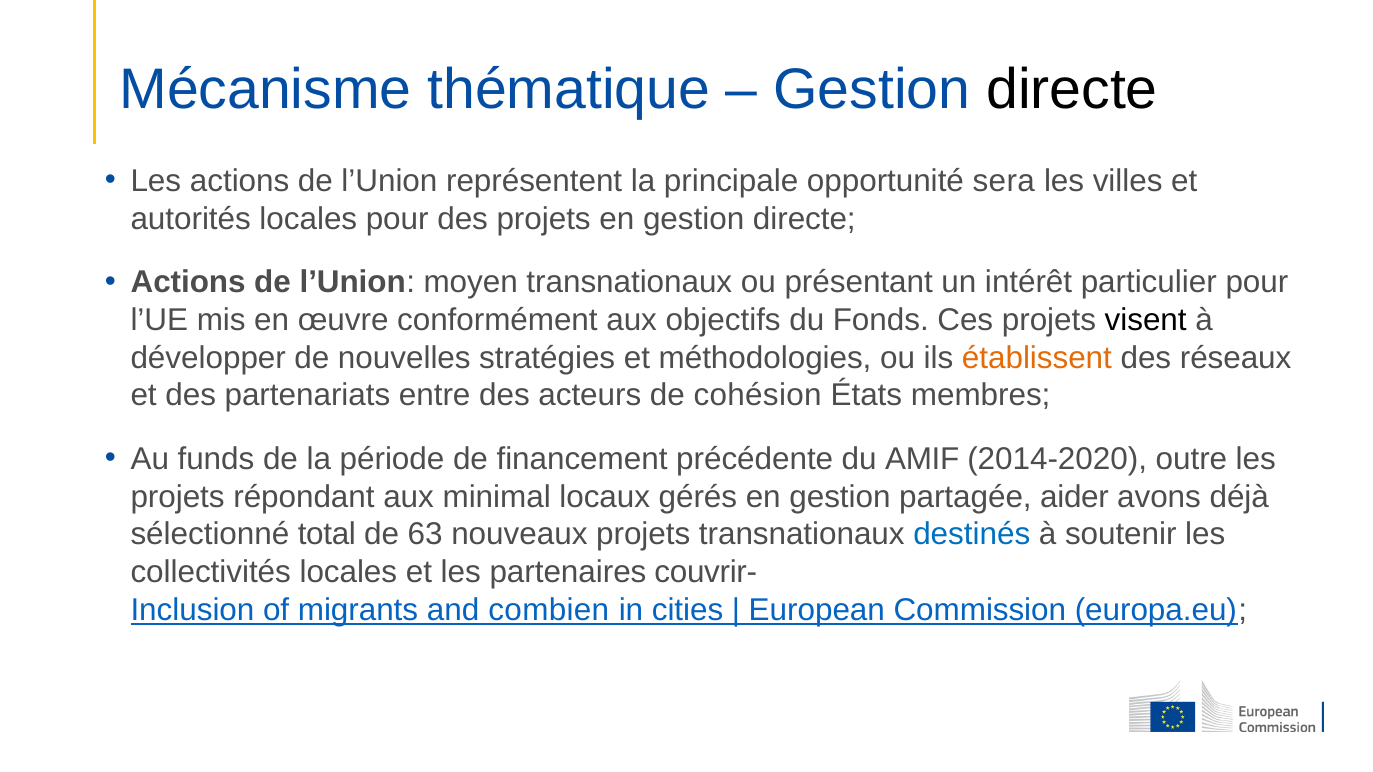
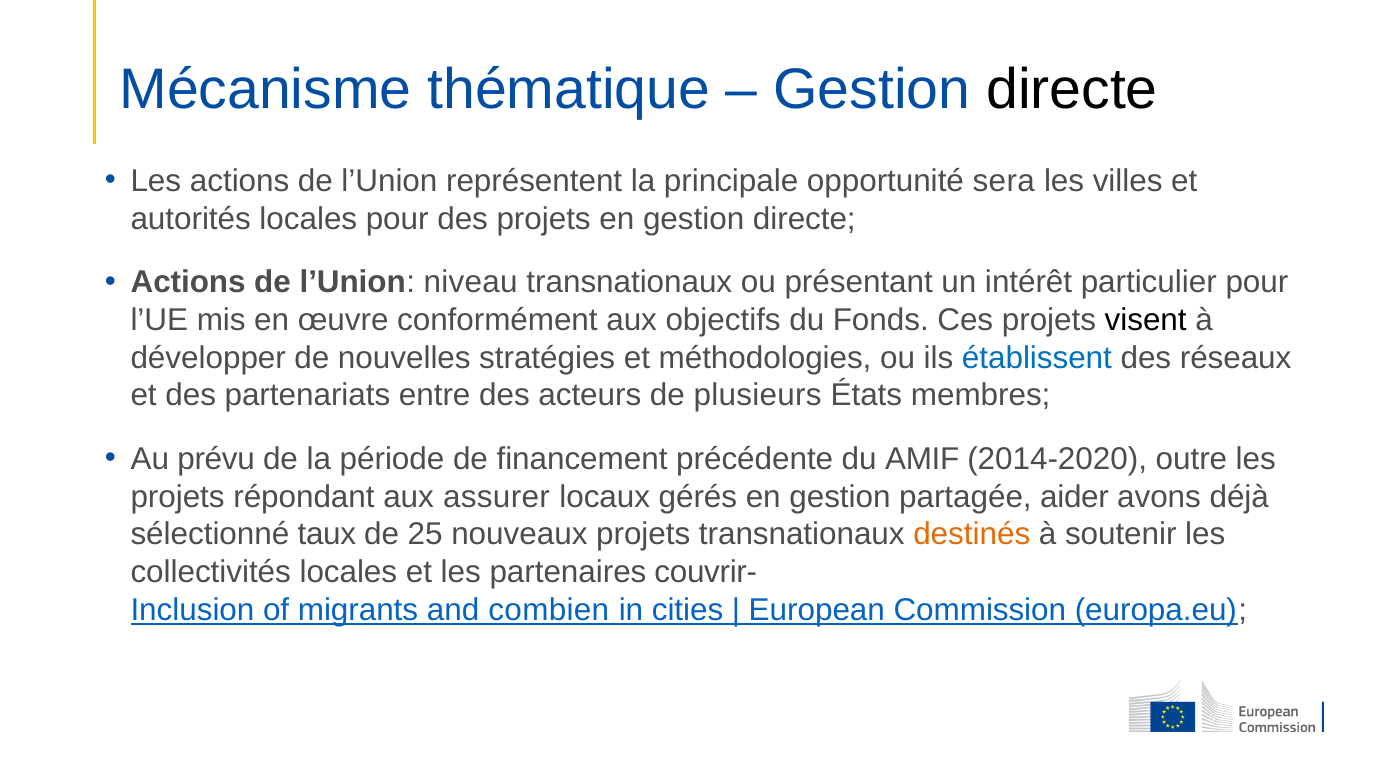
moyen: moyen -> niveau
établissent colour: orange -> blue
cohésion: cohésion -> plusieurs
funds: funds -> prévu
minimal: minimal -> assurer
total: total -> taux
63: 63 -> 25
destinés colour: blue -> orange
